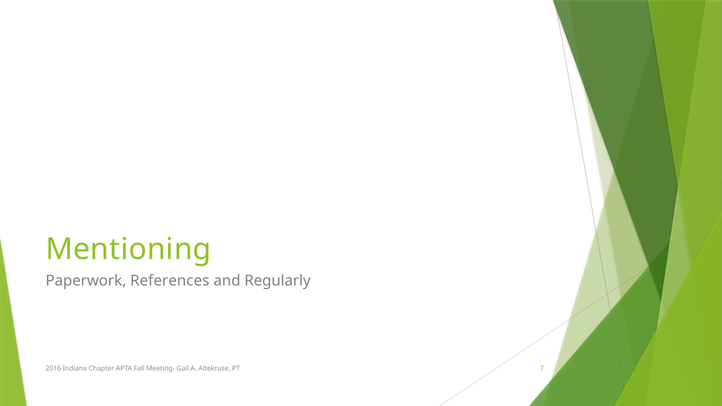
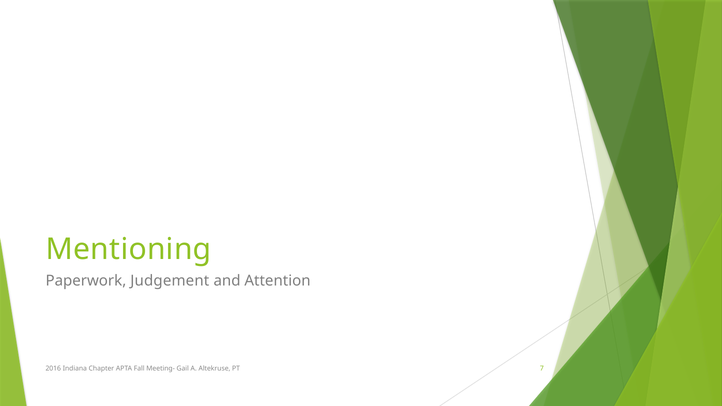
References: References -> Judgement
Regularly: Regularly -> Attention
